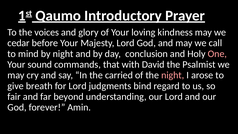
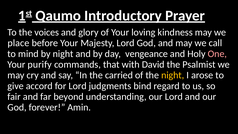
cedar: cedar -> place
conclusion: conclusion -> vengeance
sound: sound -> purify
night at (173, 75) colour: pink -> yellow
breath: breath -> accord
